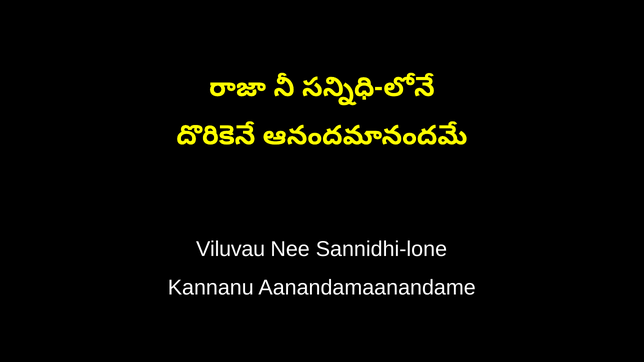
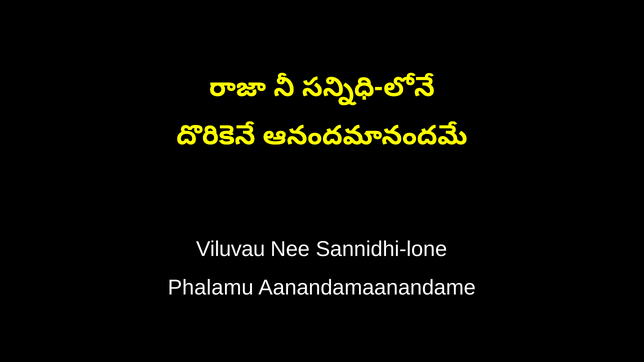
Kannanu: Kannanu -> Phalamu
